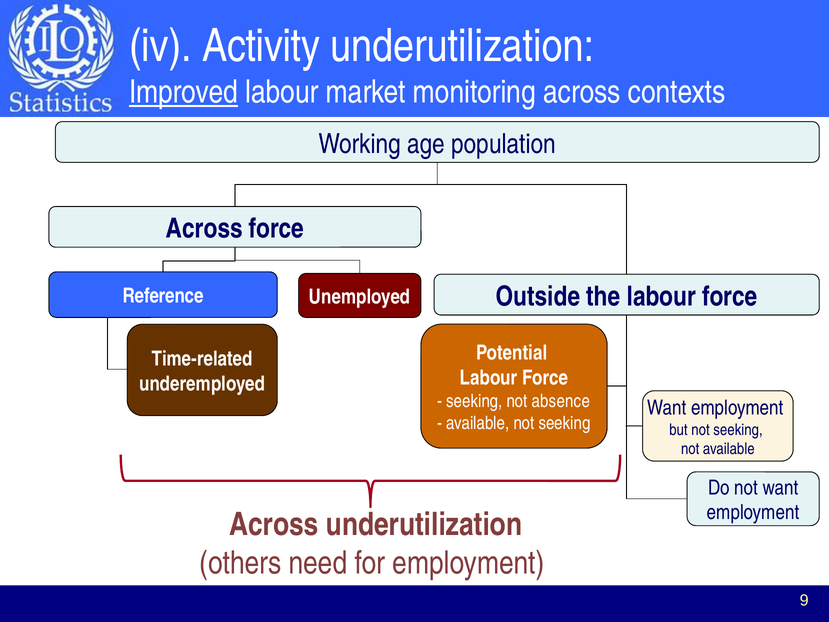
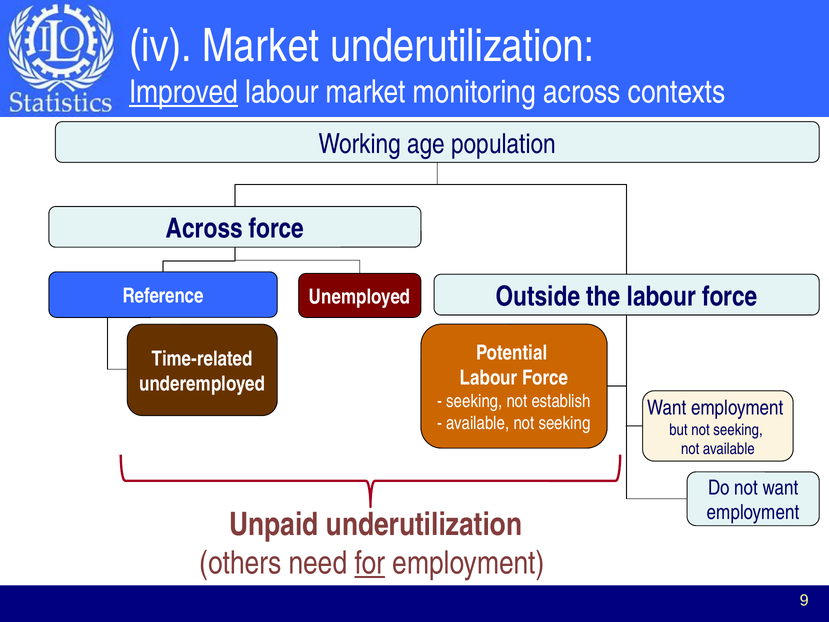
iv Activity: Activity -> Market
absence: absence -> establish
Across at (274, 524): Across -> Unpaid
for underline: none -> present
